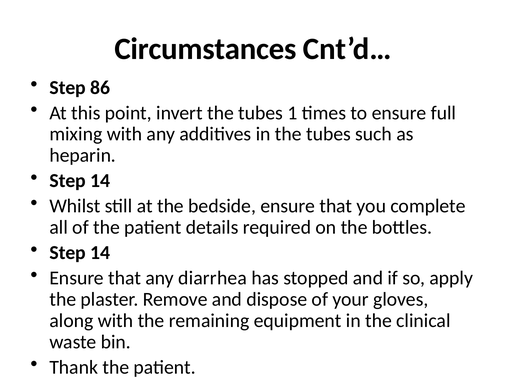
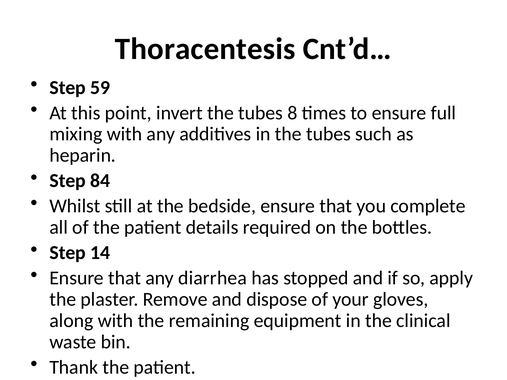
Circumstances: Circumstances -> Thoracentesis
86: 86 -> 59
1: 1 -> 8
14 at (100, 181): 14 -> 84
